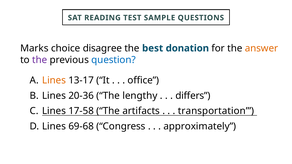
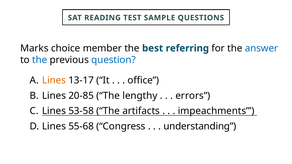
disagree: disagree -> member
donation: donation -> referring
answer colour: orange -> blue
the at (40, 60) colour: purple -> blue
20-36: 20-36 -> 20-85
differs: differs -> errors
17-58: 17-58 -> 53-58
transportation: transportation -> impeachments
69-68: 69-68 -> 55-68
approximately: approximately -> understanding
